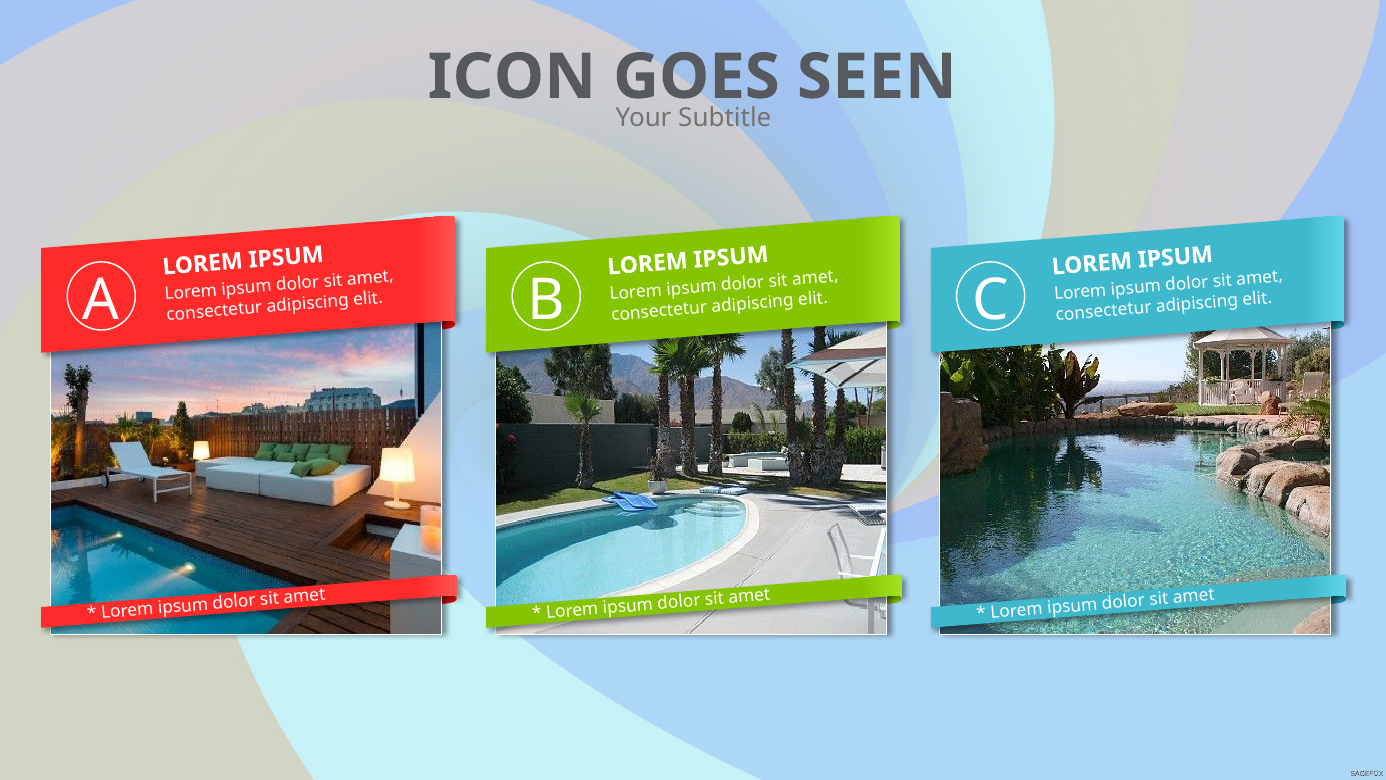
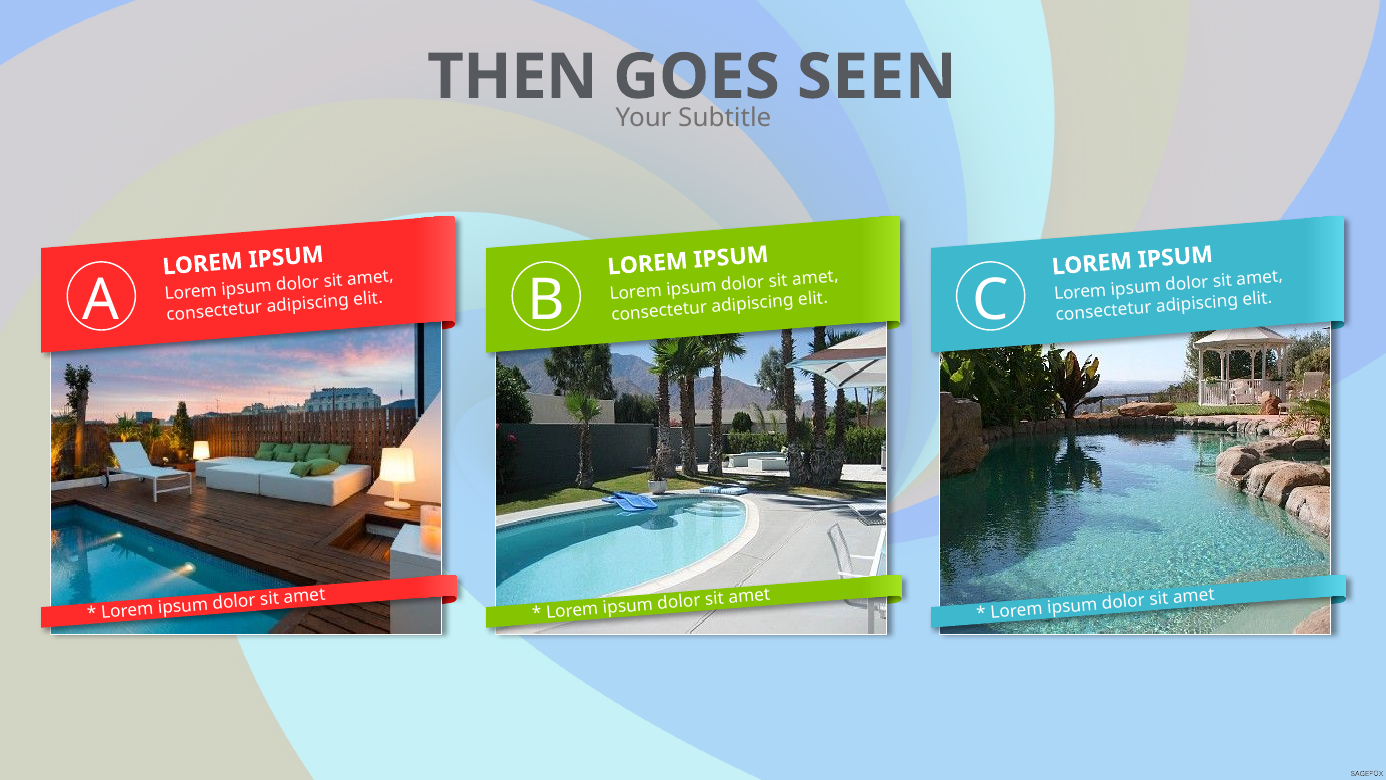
ICON: ICON -> THEN
